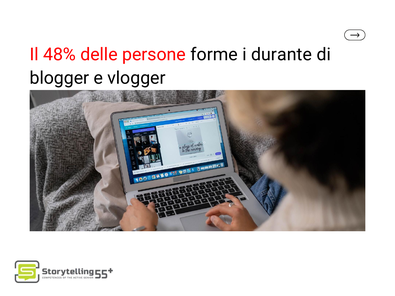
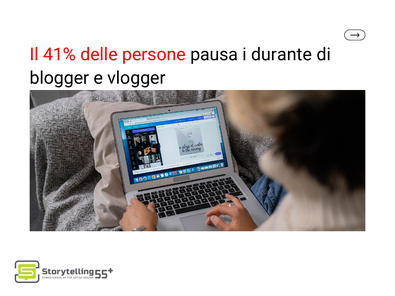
48%: 48% -> 41%
forme: forme -> pausa
